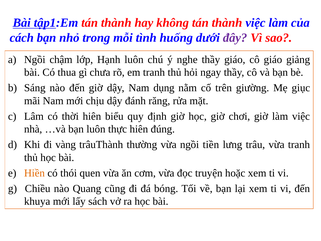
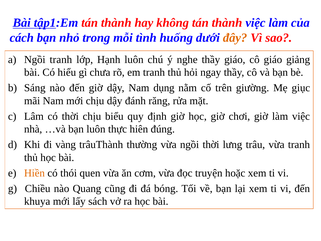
đây colour: purple -> orange
Ngồi chậm: chậm -> tranh
thua: thua -> hiểu
thời hiên: hiên -> chịu
ngồi tiền: tiền -> thời
